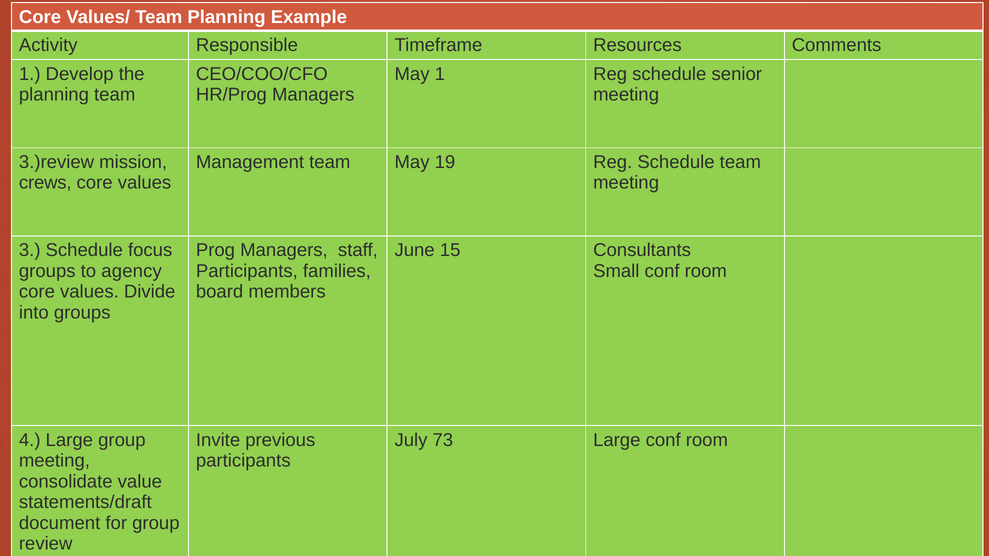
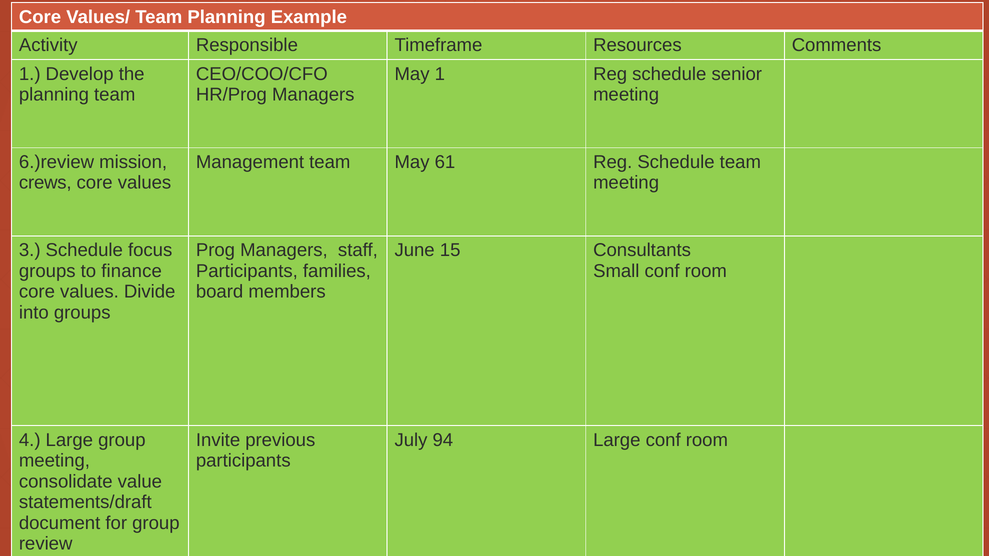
3.)review: 3.)review -> 6.)review
19: 19 -> 61
to agency: agency -> finance
73: 73 -> 94
